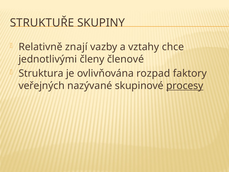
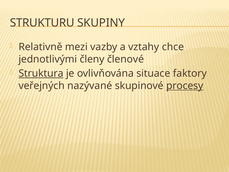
STRUKTUŘE: STRUKTUŘE -> STRUKTURU
znají: znají -> mezi
Struktura underline: none -> present
rozpad: rozpad -> situace
